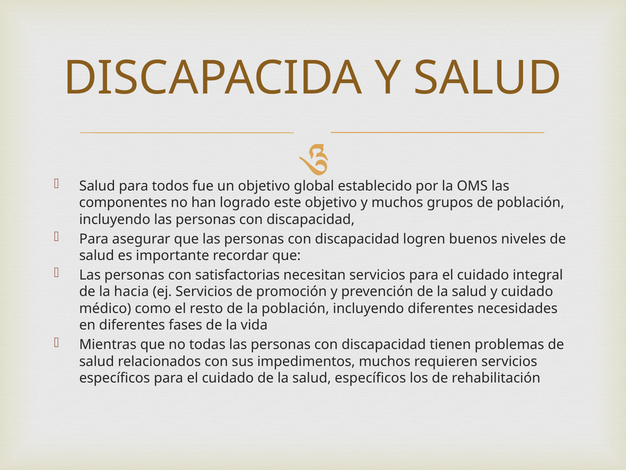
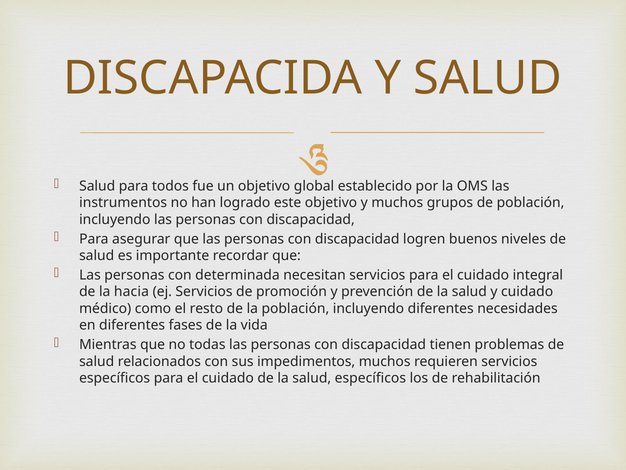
componentes: componentes -> instrumentos
satisfactorias: satisfactorias -> determinada
